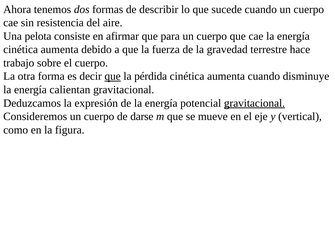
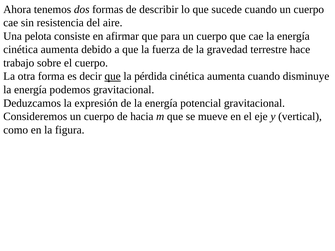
calientan: calientan -> podemos
gravitacional at (254, 103) underline: present -> none
darse: darse -> hacia
